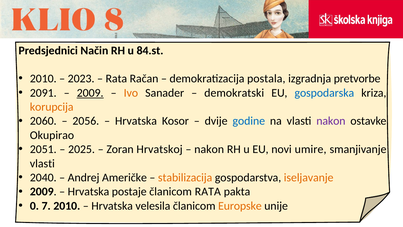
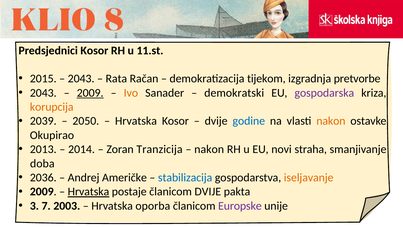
Predsjednici Način: Način -> Kosor
84.st: 84.st -> 11.st
2010 at (43, 79): 2010 -> 2015
2023 at (81, 79): 2023 -> 2043
postala: postala -> tijekom
2091 at (43, 93): 2091 -> 2043
gospodarska colour: blue -> purple
2060: 2060 -> 2039
2056: 2056 -> 2050
nakon at (331, 121) colour: purple -> orange
2051: 2051 -> 2013
2025: 2025 -> 2014
Hrvatskoj: Hrvatskoj -> Tranzicija
umire: umire -> straha
vlasti at (42, 163): vlasti -> doba
2040: 2040 -> 2036
stabilizacija colour: orange -> blue
Hrvatska at (88, 192) underline: none -> present
članicom RATA: RATA -> DVIJE
0: 0 -> 3
7 2010: 2010 -> 2003
velesila: velesila -> oporba
Europske colour: orange -> purple
